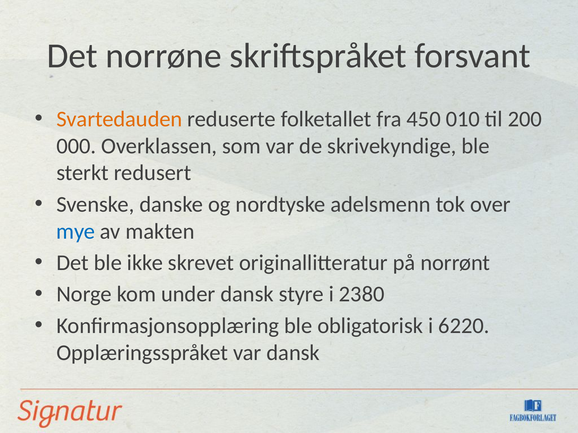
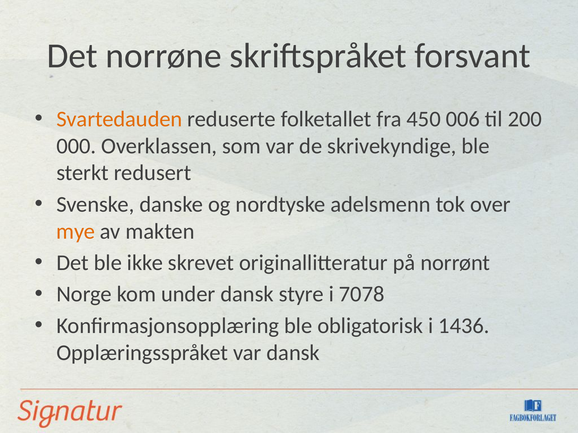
010: 010 -> 006
mye colour: blue -> orange
2380: 2380 -> 7078
6220: 6220 -> 1436
